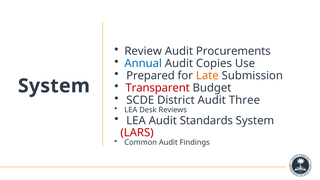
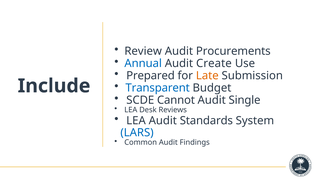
Copies: Copies -> Create
Transparent colour: red -> blue
System at (54, 86): System -> Include
District: District -> Cannot
Three: Three -> Single
LARS colour: red -> blue
